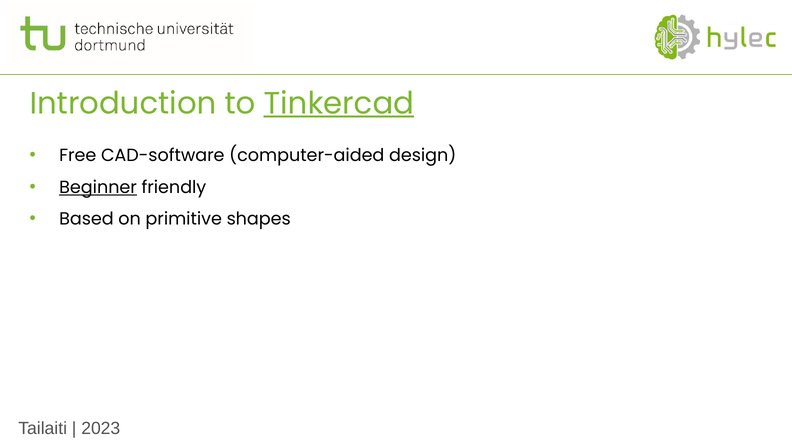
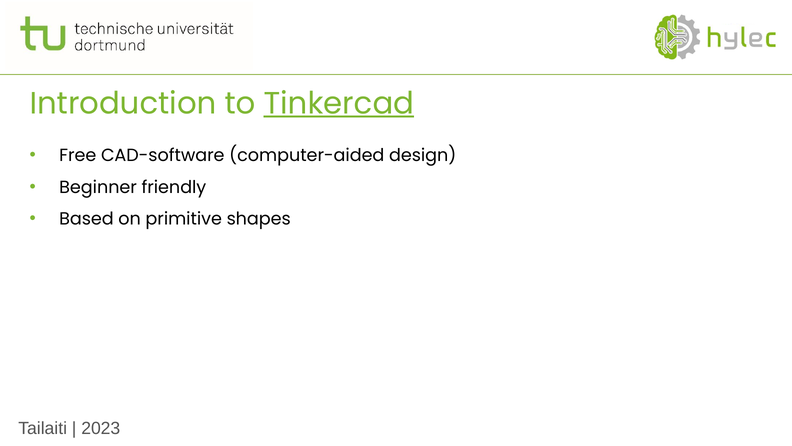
Beginner underline: present -> none
